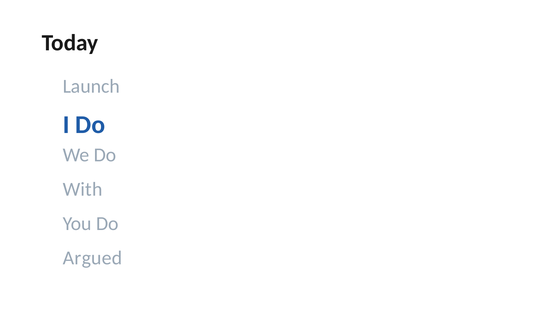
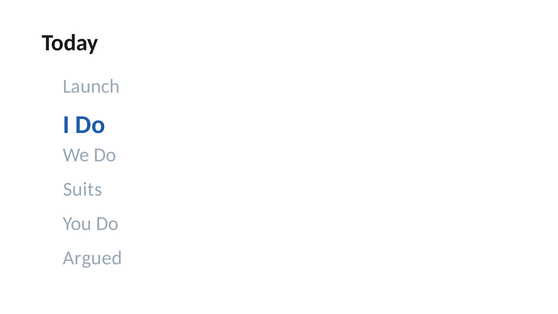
With: With -> Suits
